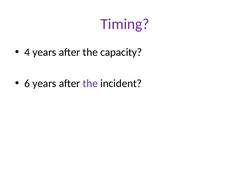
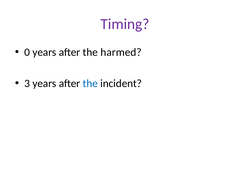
4: 4 -> 0
capacity: capacity -> harmed
6: 6 -> 3
the at (90, 84) colour: purple -> blue
